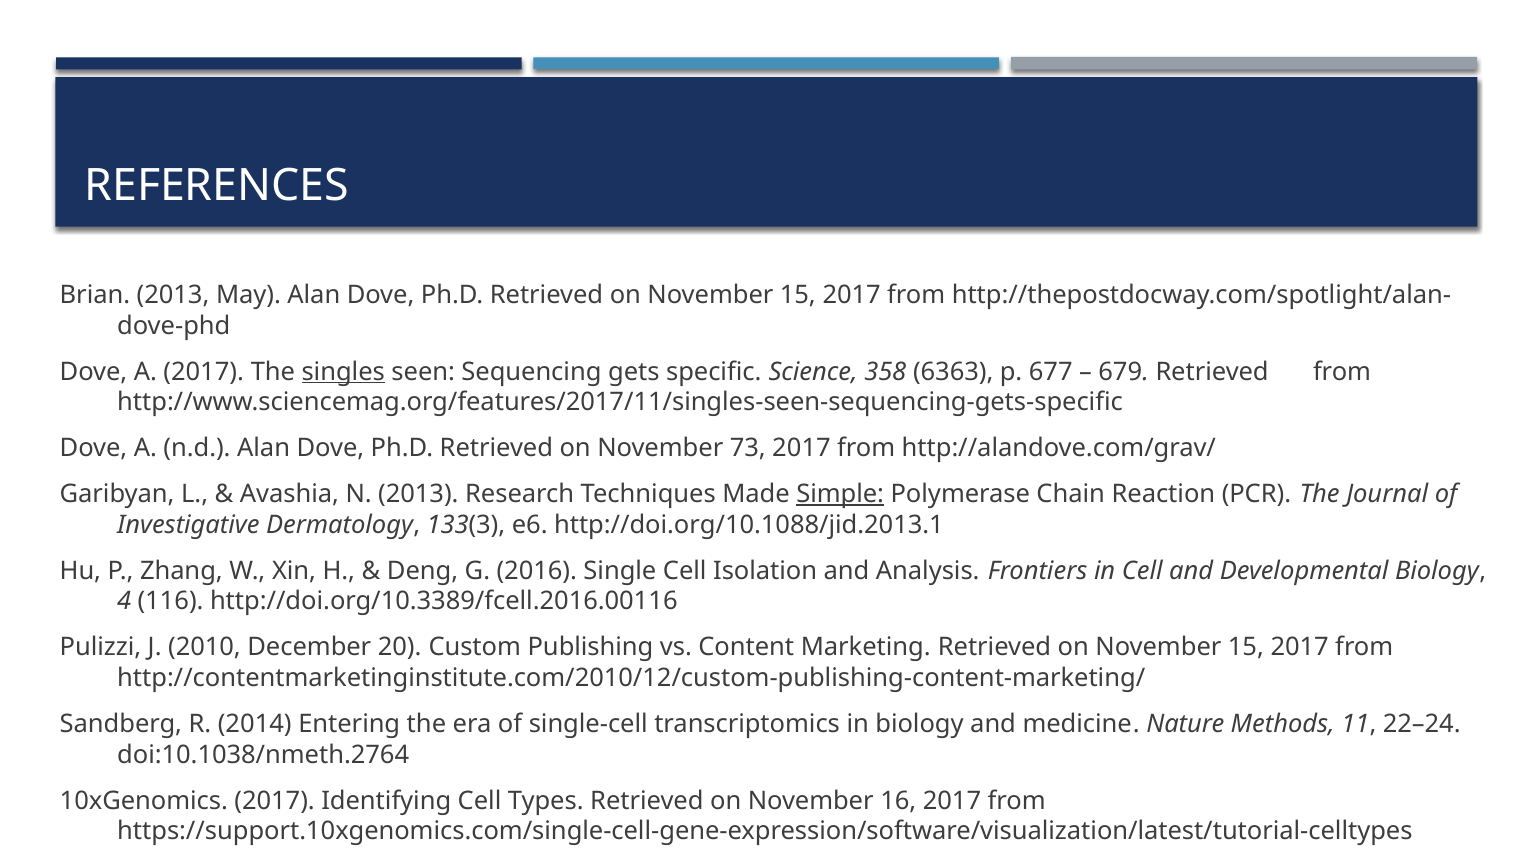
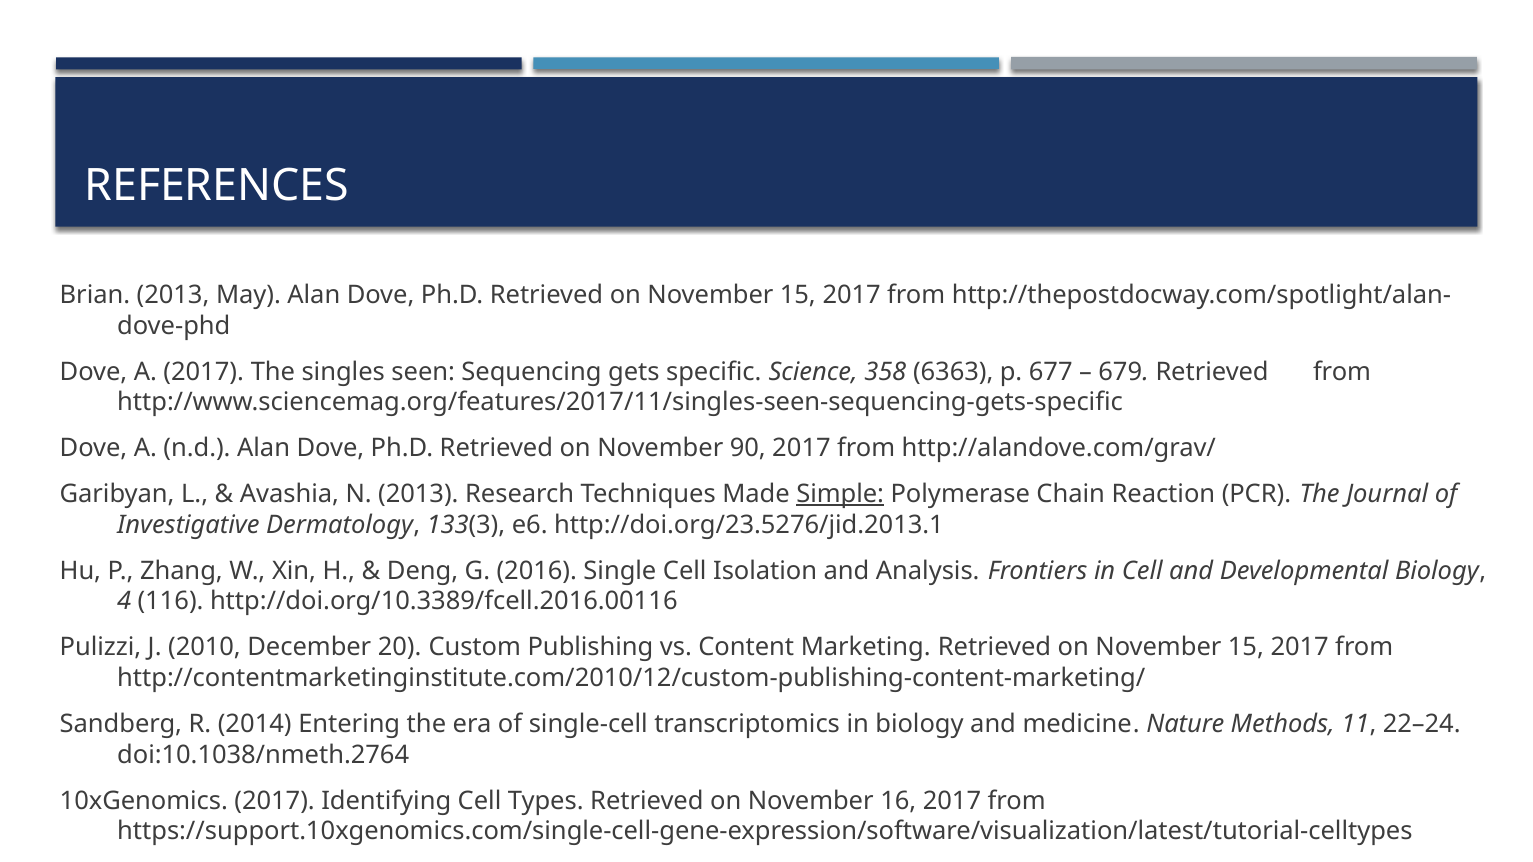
singles underline: present -> none
73: 73 -> 90
http://doi.org/10.1088/jid.2013.1: http://doi.org/10.1088/jid.2013.1 -> http://doi.org/23.5276/jid.2013.1
